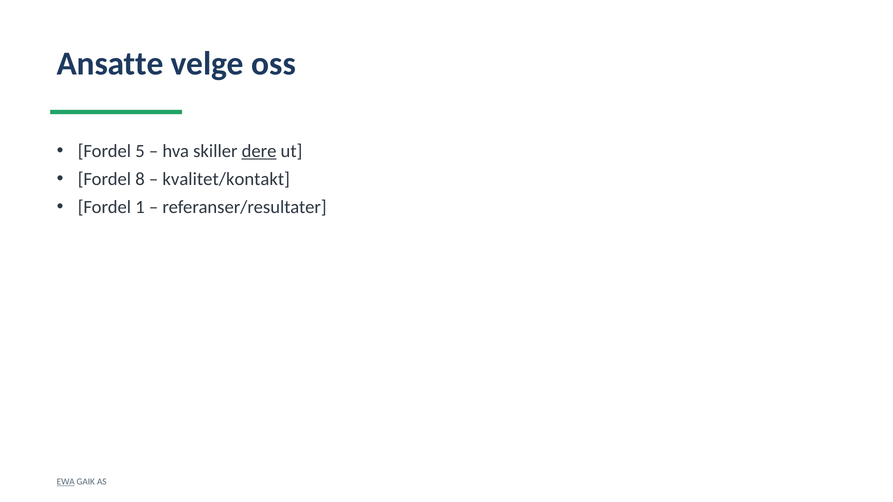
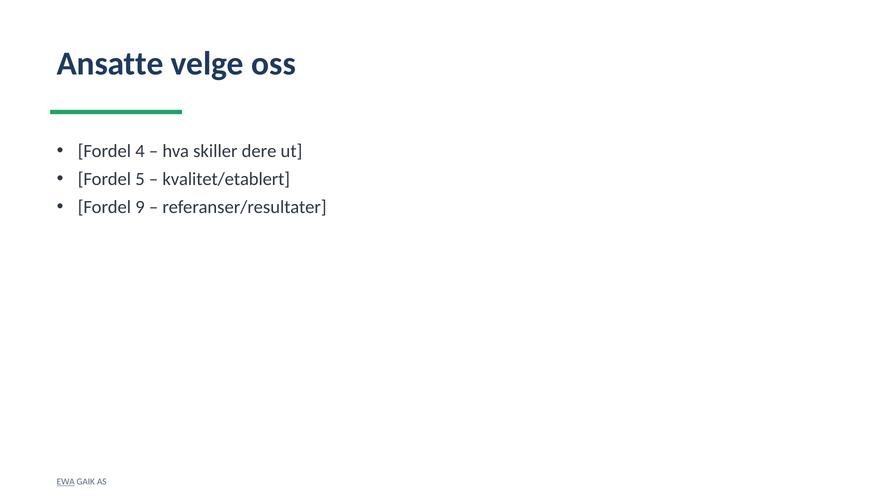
5: 5 -> 4
dere underline: present -> none
8: 8 -> 5
kvalitet/kontakt: kvalitet/kontakt -> kvalitet/etablert
1: 1 -> 9
